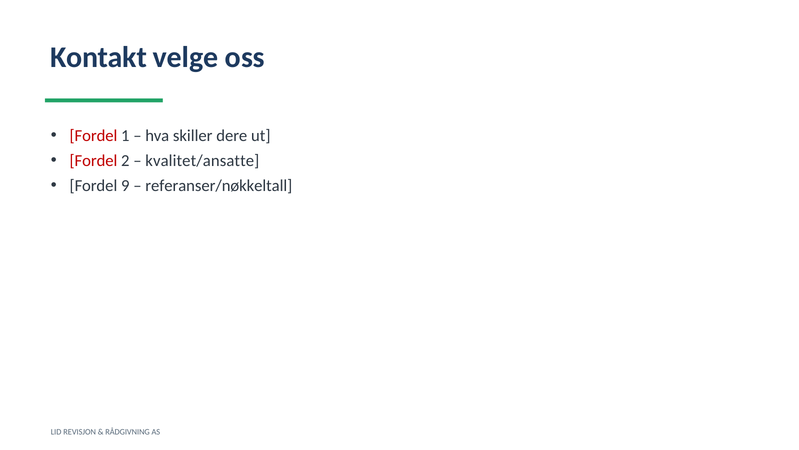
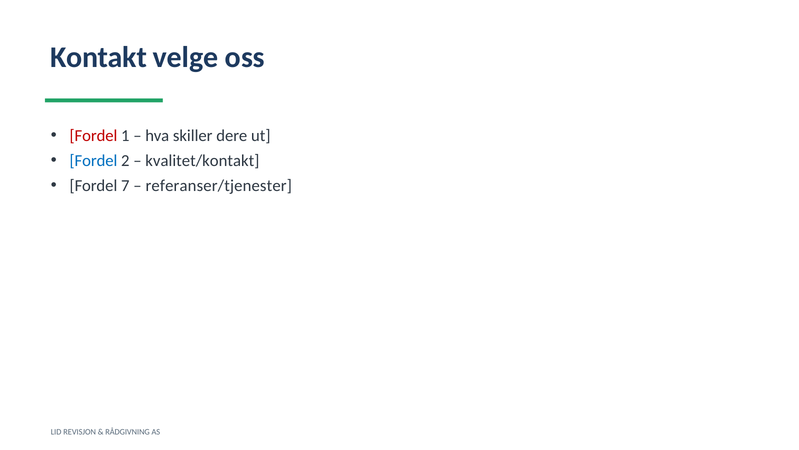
Fordel at (93, 160) colour: red -> blue
kvalitet/ansatte: kvalitet/ansatte -> kvalitet/kontakt
9: 9 -> 7
referanser/nøkkeltall: referanser/nøkkeltall -> referanser/tjenester
